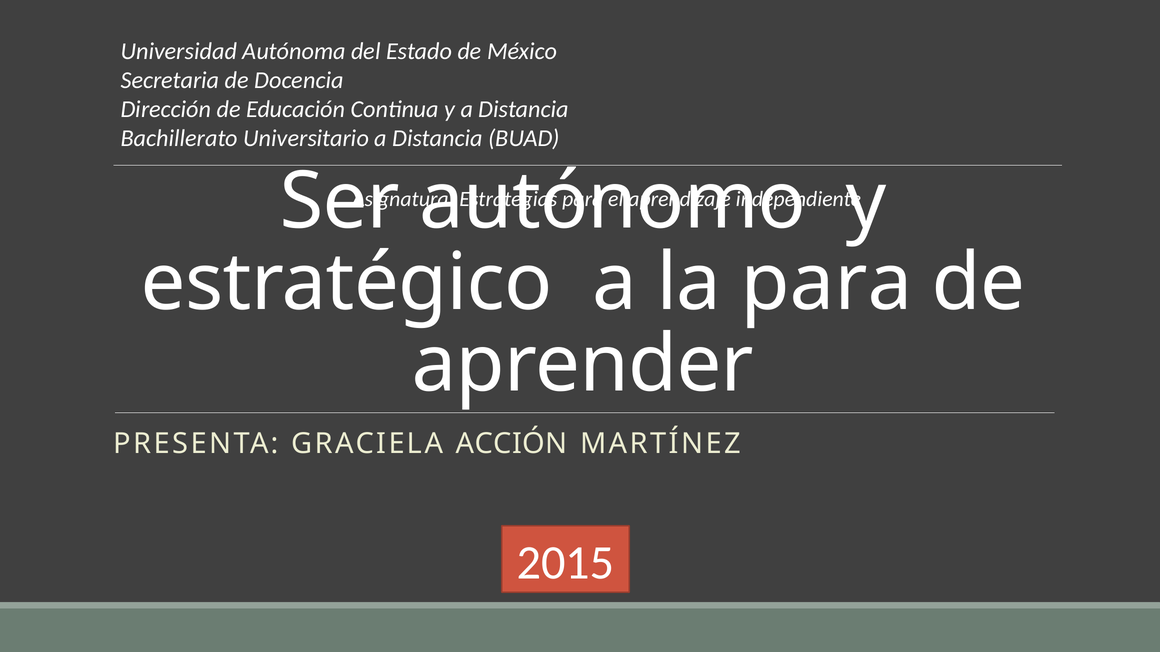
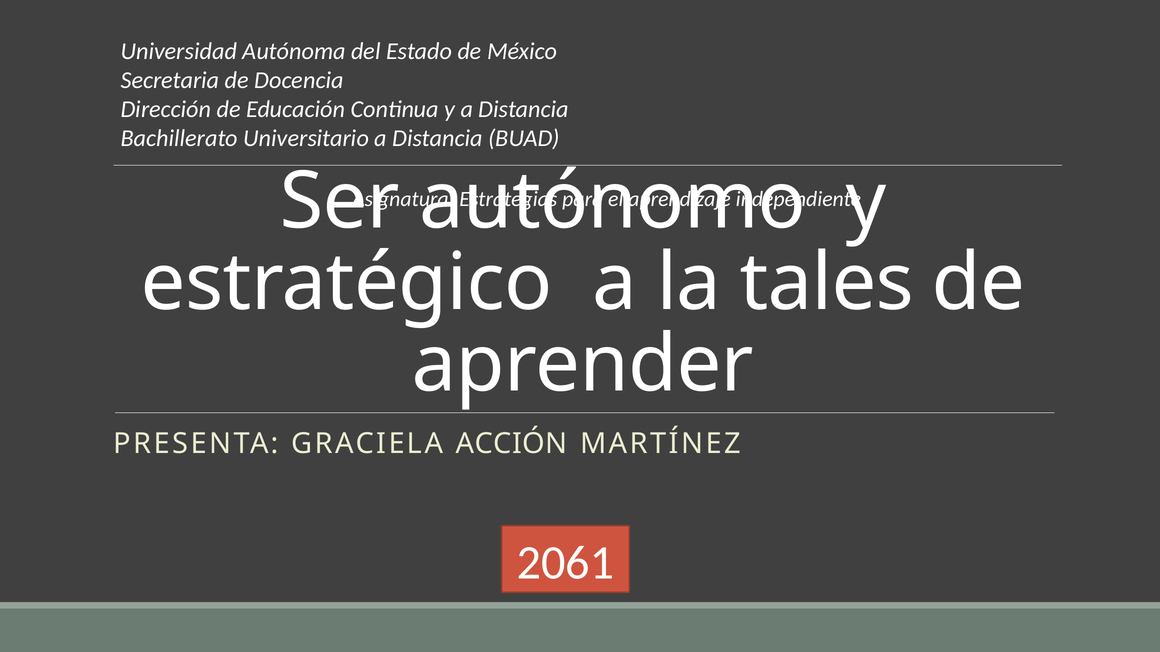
la para: para -> tales
2015: 2015 -> 2061
